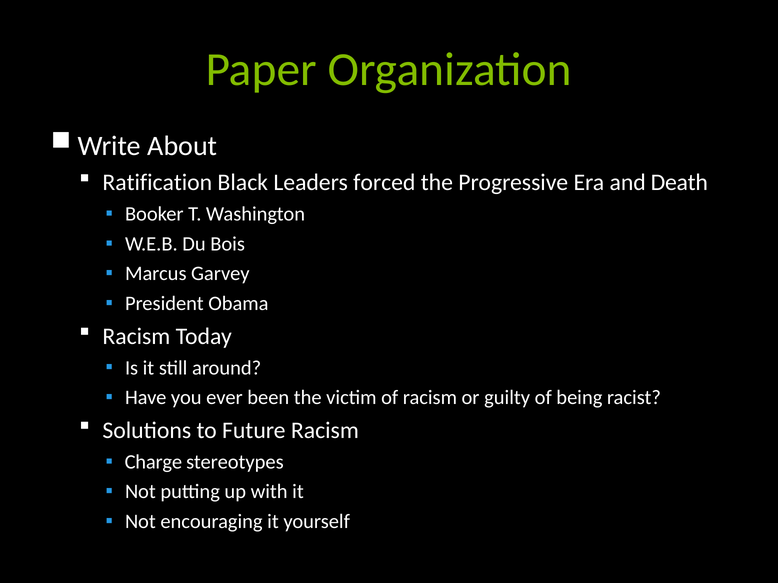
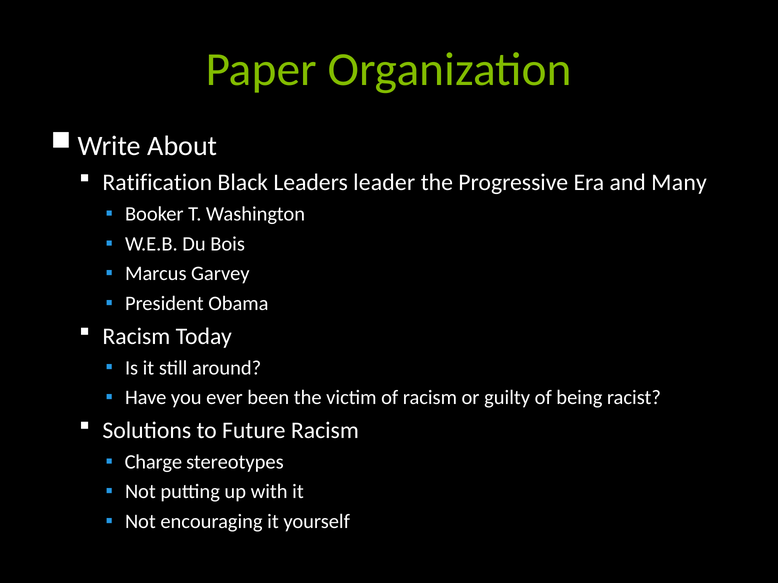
forced: forced -> leader
Death: Death -> Many
